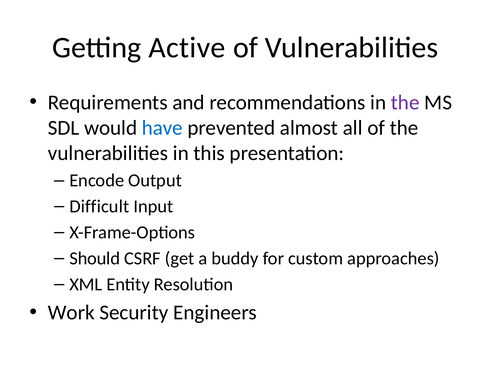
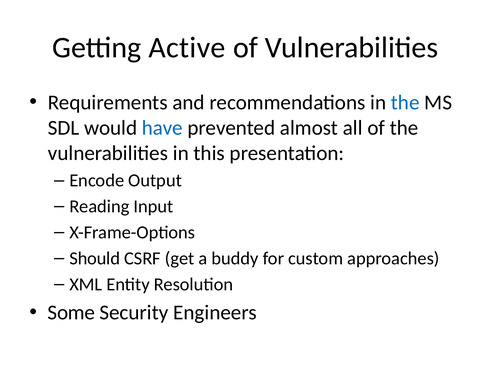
the at (405, 103) colour: purple -> blue
Difficult: Difficult -> Reading
Work: Work -> Some
